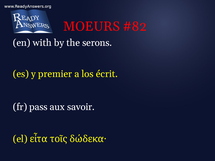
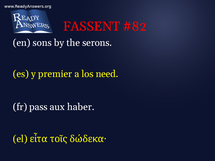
MOEURS: MOEURS -> FASSENT
with: with -> sons
écrit: écrit -> need
savoir: savoir -> haber
